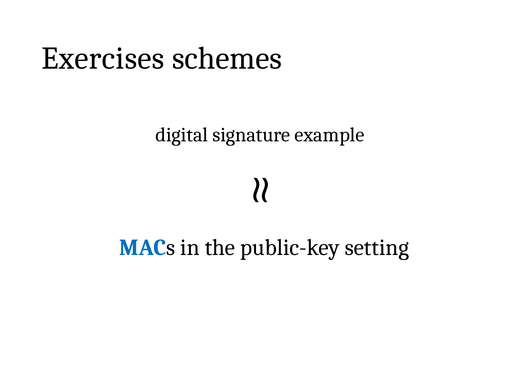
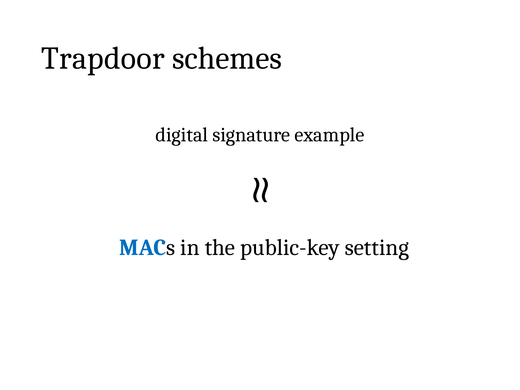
Exercises: Exercises -> Trapdoor
